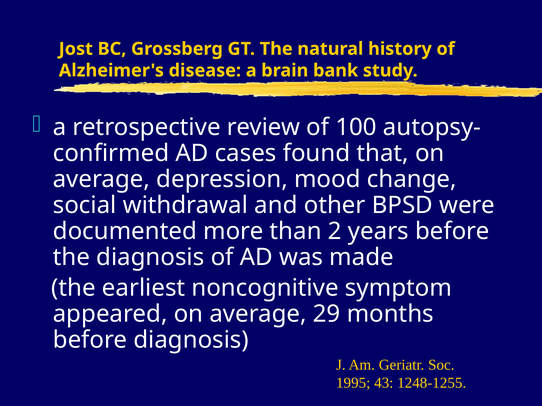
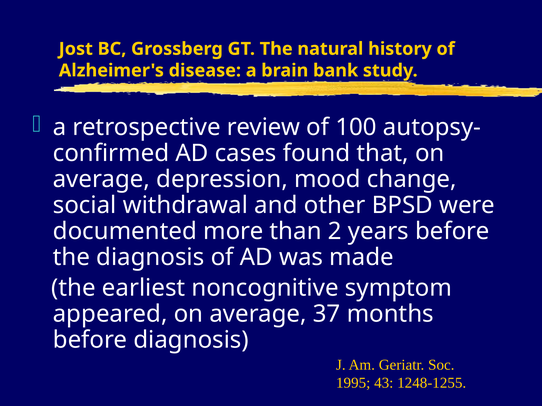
29: 29 -> 37
